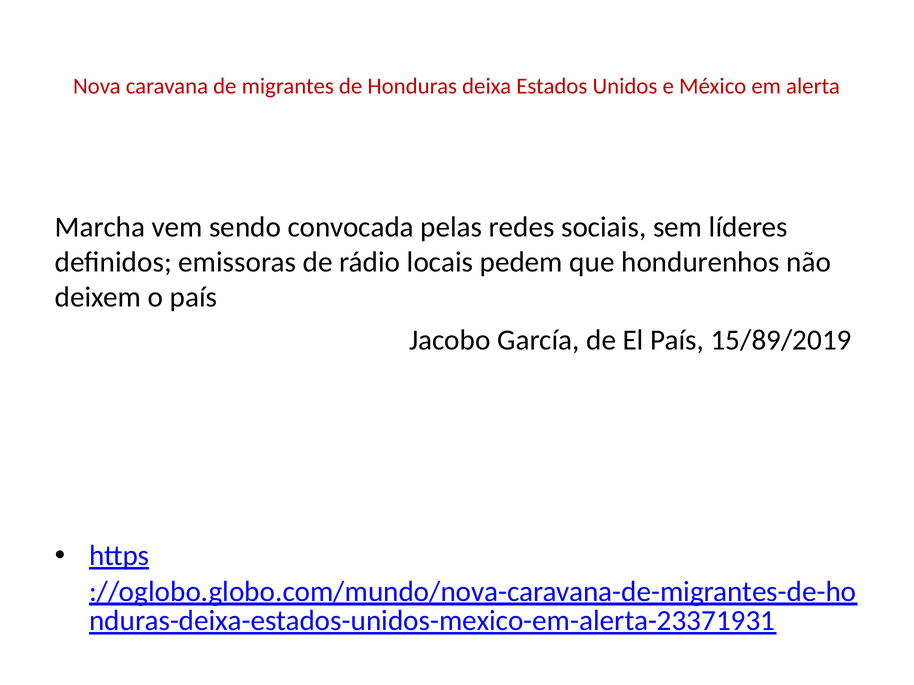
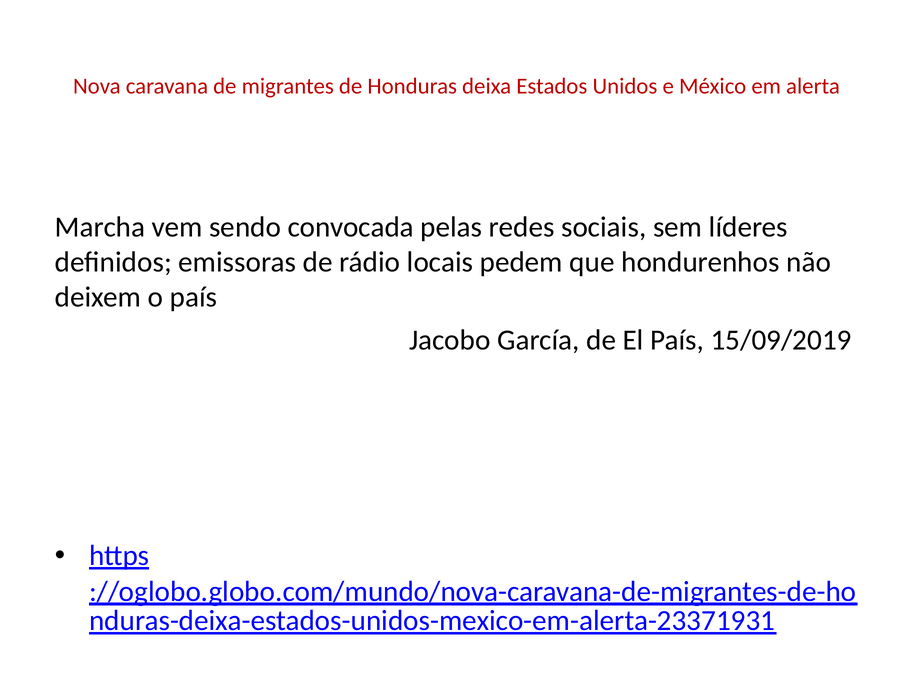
15/89/2019: 15/89/2019 -> 15/09/2019
